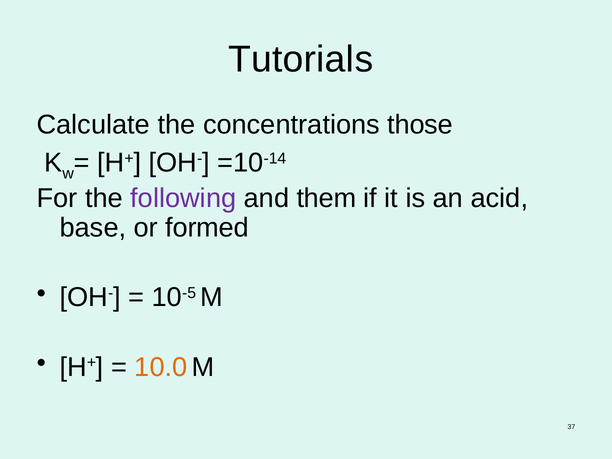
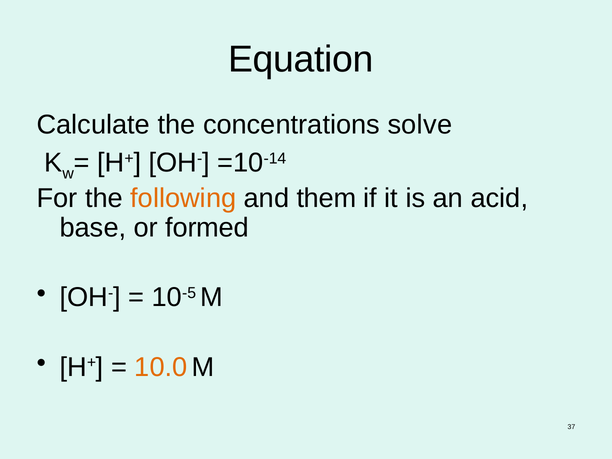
Tutorials: Tutorials -> Equation
those: those -> solve
following colour: purple -> orange
